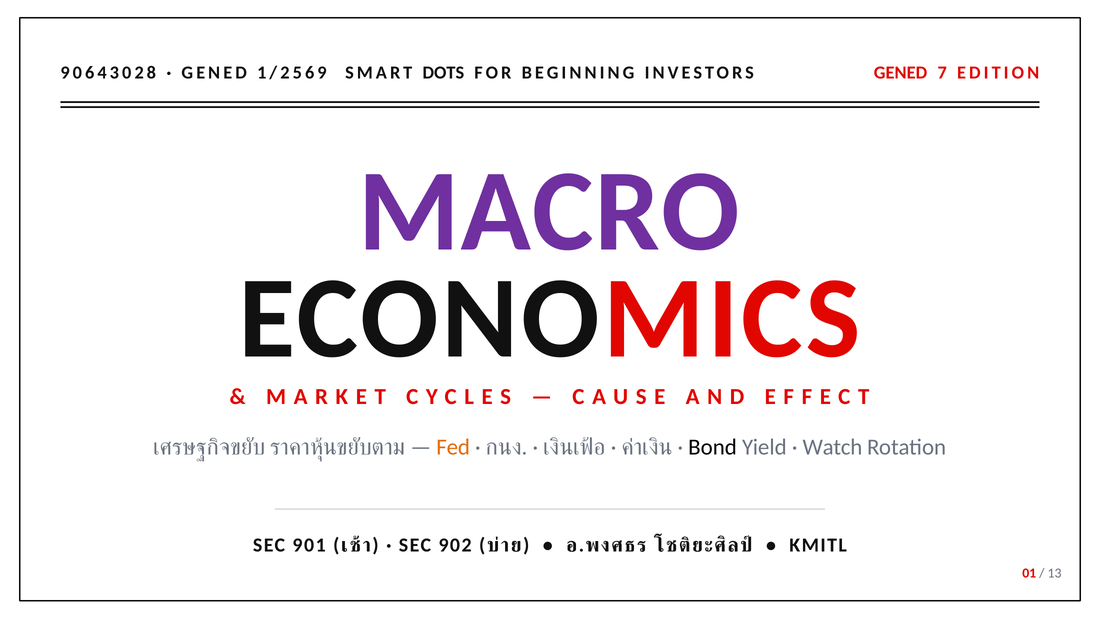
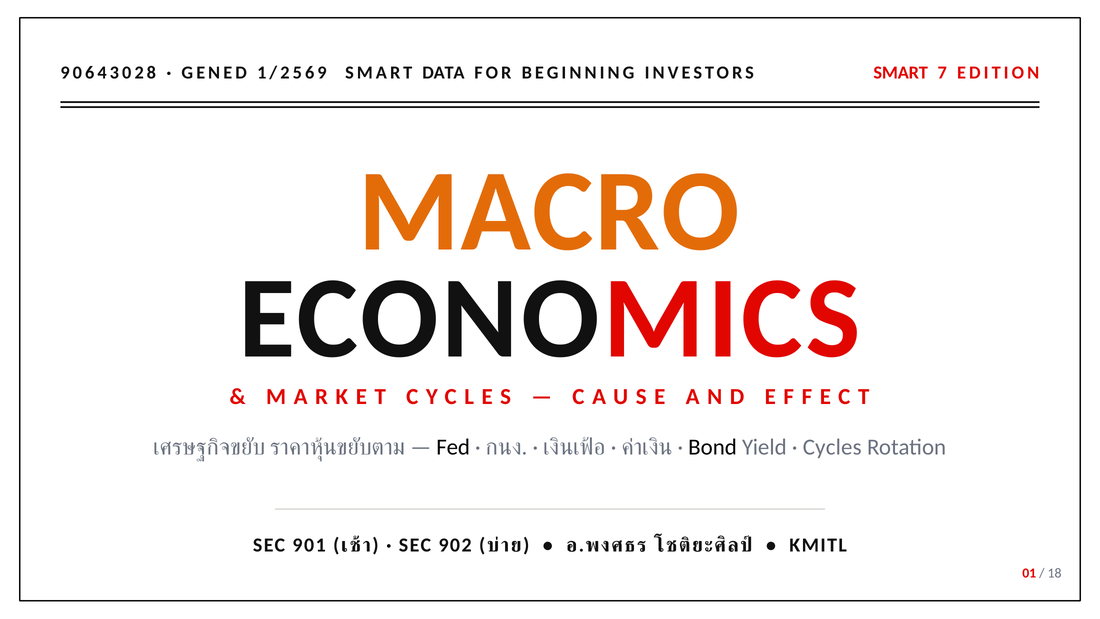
DOTS: DOTS -> DATA
INVESTORS GENED: GENED -> SMART
MACRO colour: purple -> orange
Fed colour: orange -> black
Watch: Watch -> Cycles
13: 13 -> 18
